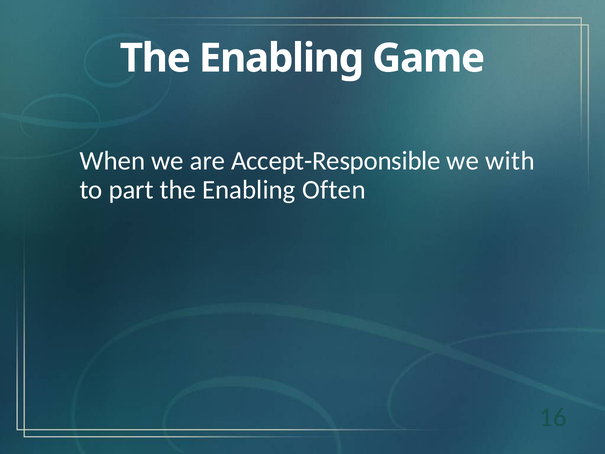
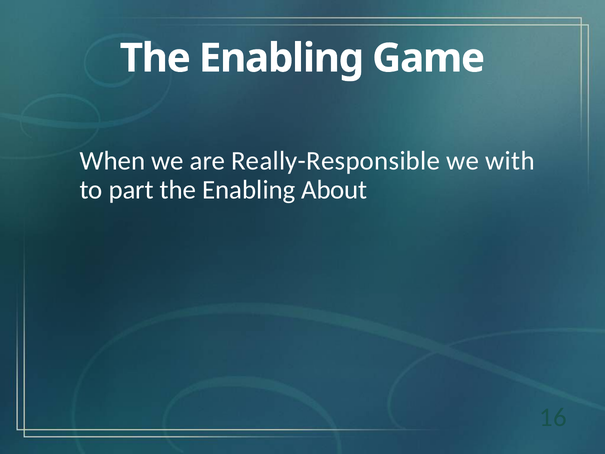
Accept-Responsible: Accept-Responsible -> Really-Responsible
Often: Often -> About
